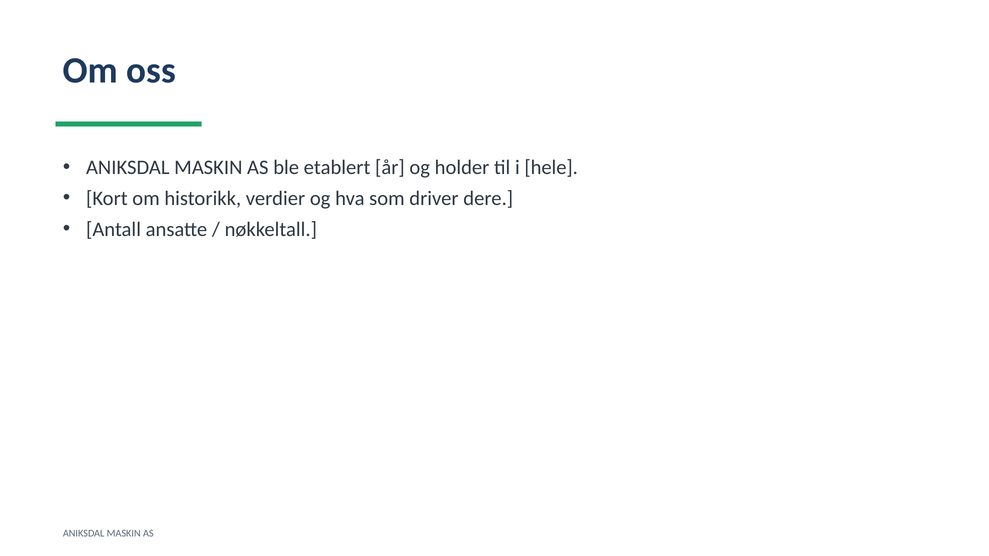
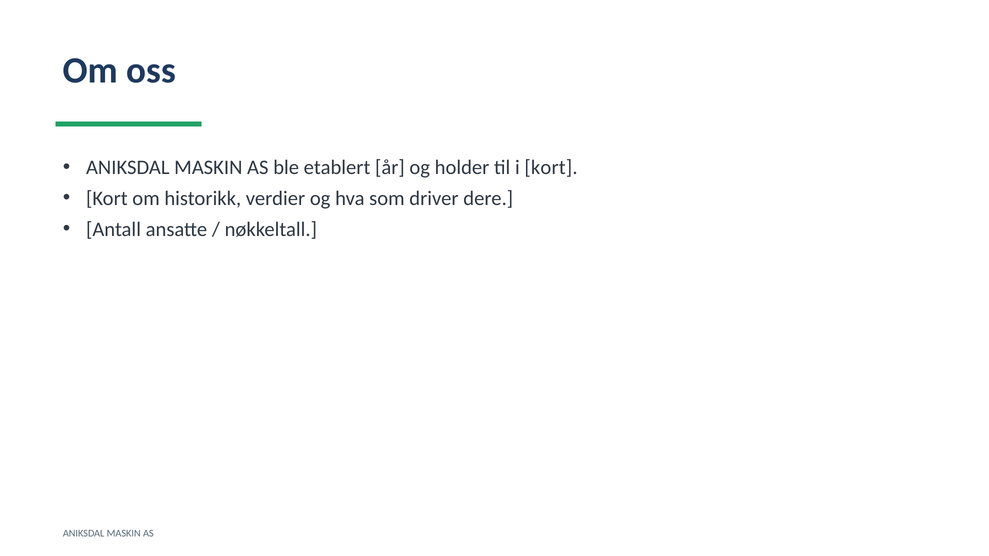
i hele: hele -> kort
